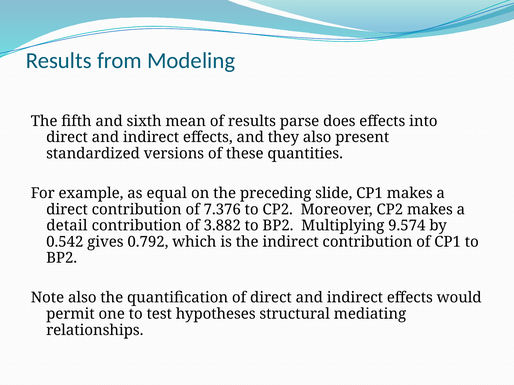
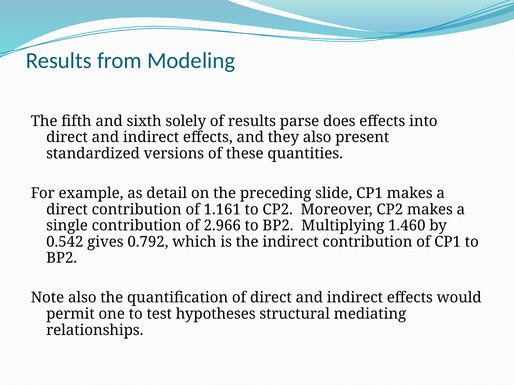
mean: mean -> solely
equal: equal -> detail
7.376: 7.376 -> 1.161
detail: detail -> single
3.882: 3.882 -> 2.966
9.574: 9.574 -> 1.460
